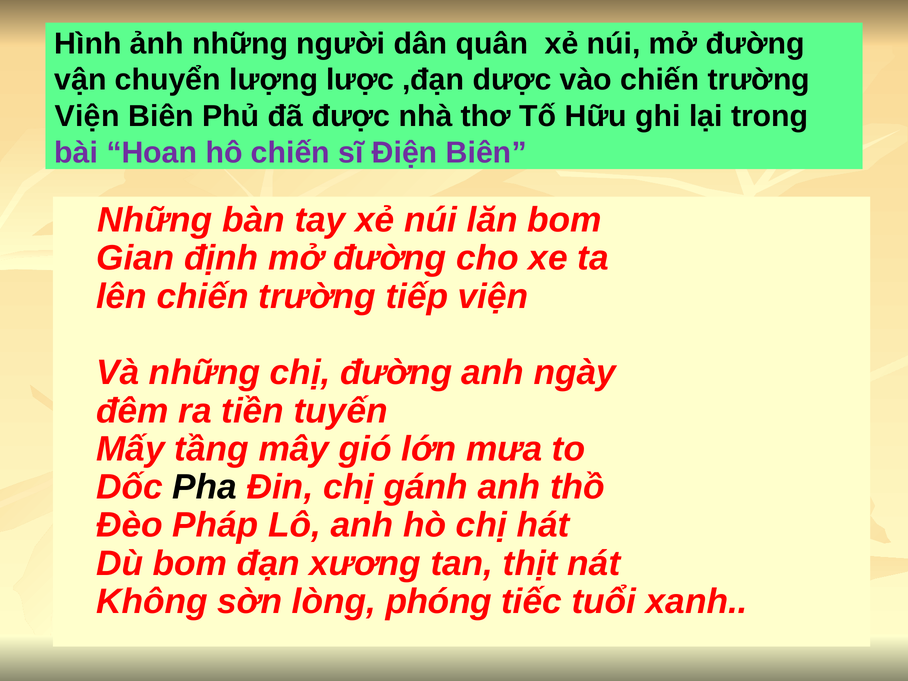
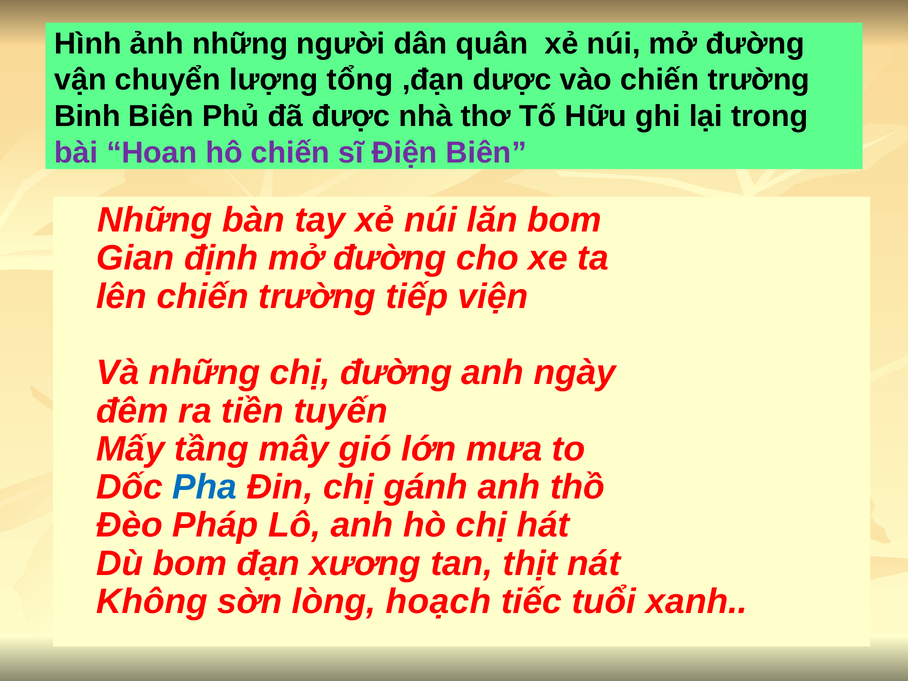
lược: lược -> tổng
Viện at (87, 116): Viện -> Binh
Pha colour: black -> blue
phóng: phóng -> hoạch
